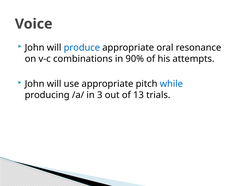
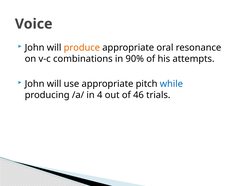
produce colour: blue -> orange
3: 3 -> 4
13: 13 -> 46
